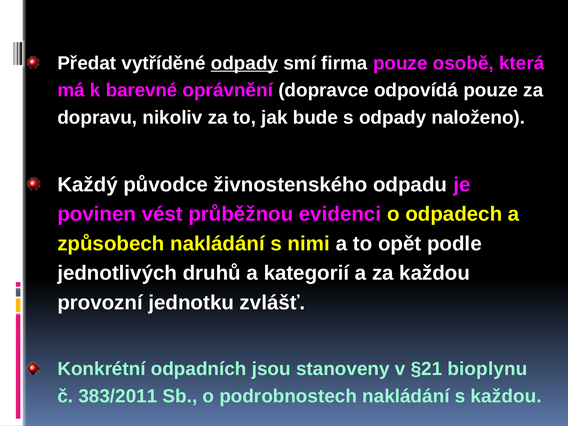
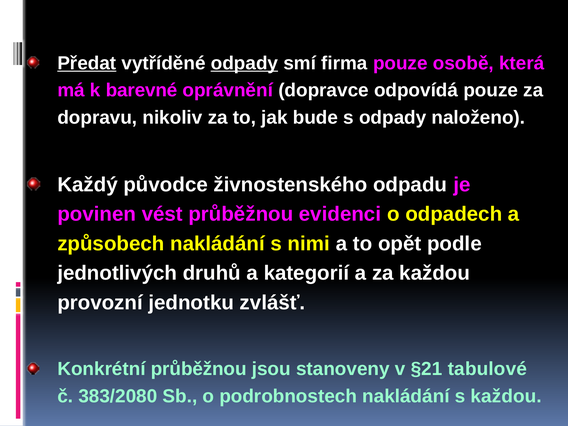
Předat underline: none -> present
Konkrétní odpadních: odpadních -> průběžnou
bioplynu: bioplynu -> tabulové
383/2011: 383/2011 -> 383/2080
